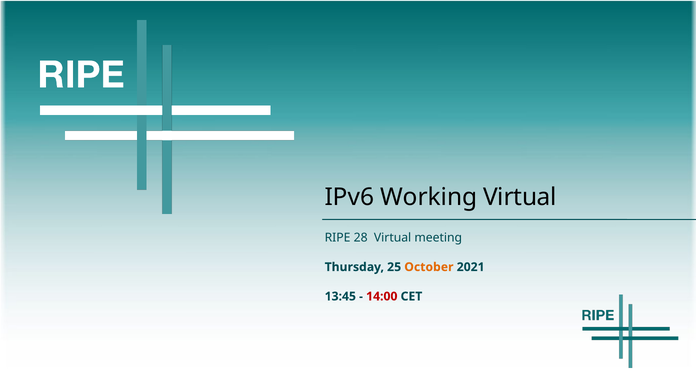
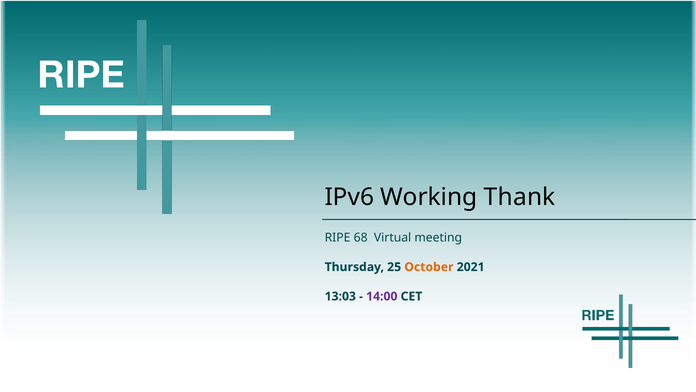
Working Virtual: Virtual -> Thank
28: 28 -> 68
13:45: 13:45 -> 13:03
14:00 colour: red -> purple
